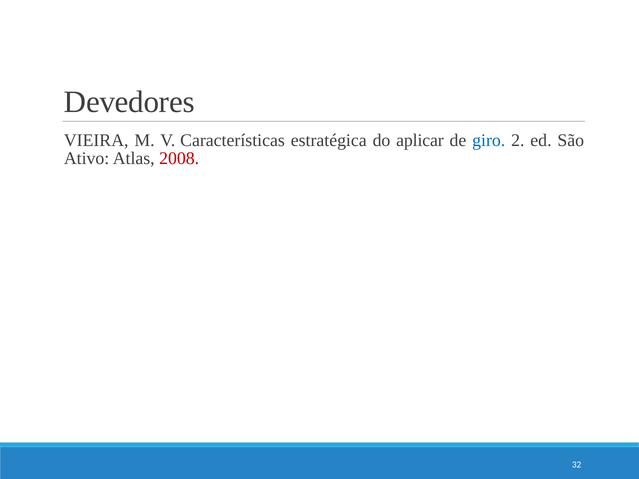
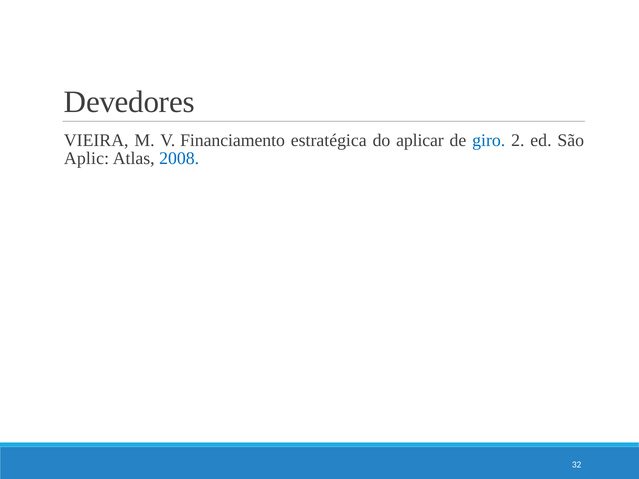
Características: Características -> Financiamento
Ativo: Ativo -> Aplic
2008 colour: red -> blue
